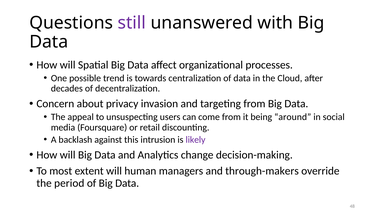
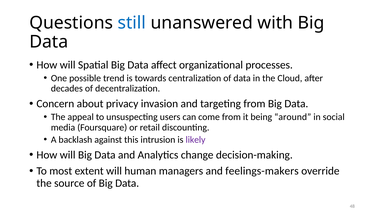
still colour: purple -> blue
through-makers: through-makers -> feelings-makers
period: period -> source
